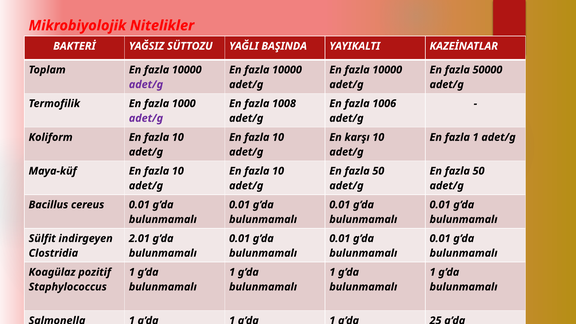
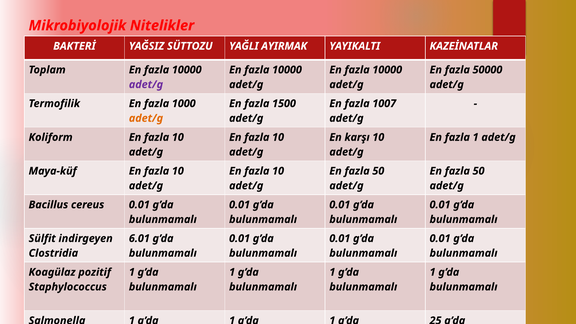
BAŞINDA: BAŞINDA -> AYIRMAK
1008: 1008 -> 1500
1006: 1006 -> 1007
adet/g at (146, 118) colour: purple -> orange
2.01: 2.01 -> 6.01
